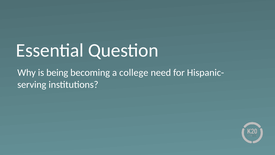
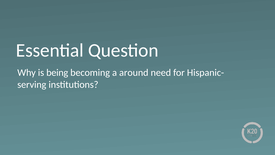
college: college -> around
